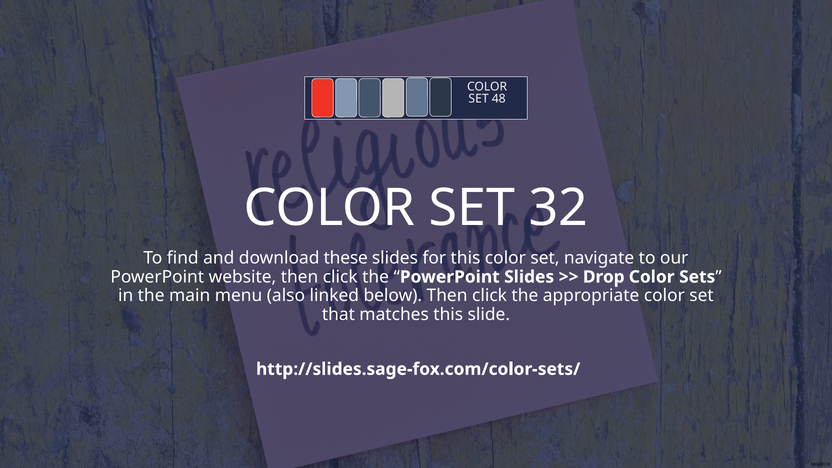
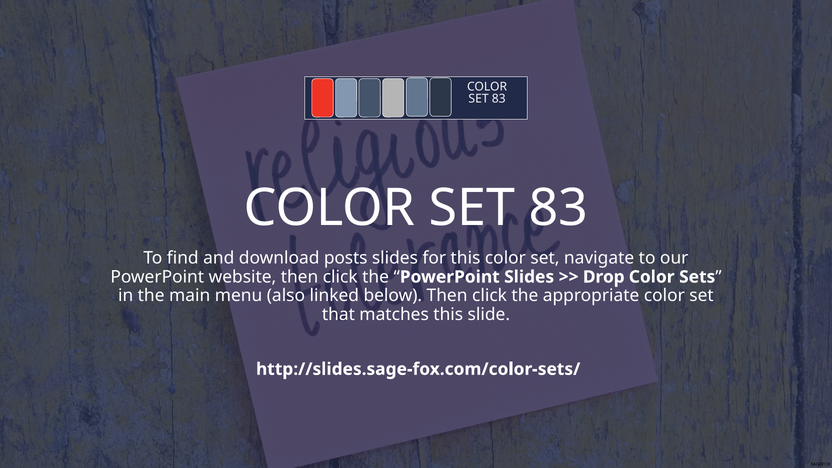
48 at (499, 99): 48 -> 83
32 at (558, 208): 32 -> 83
these: these -> posts
